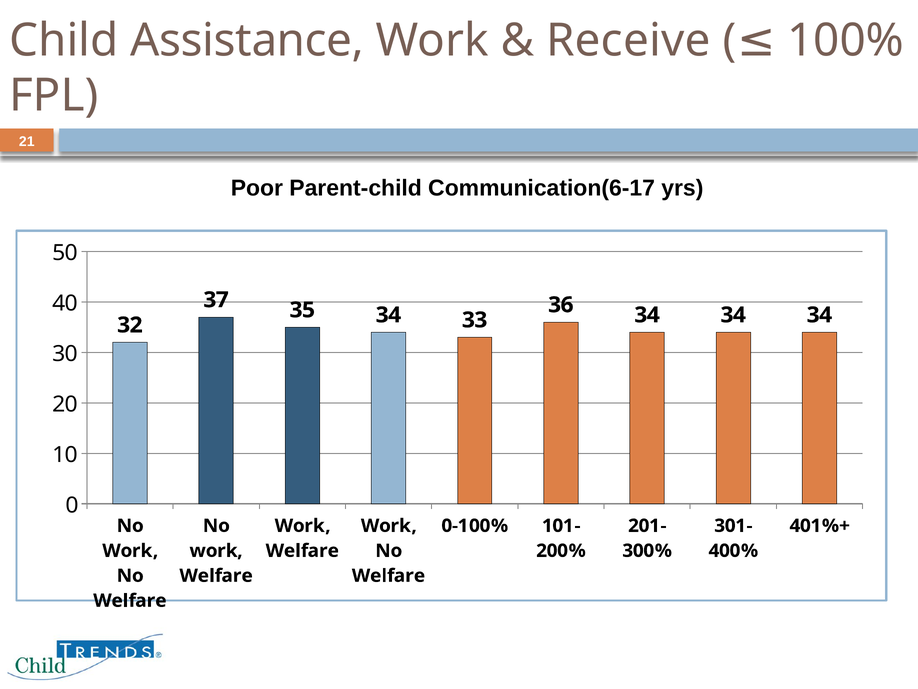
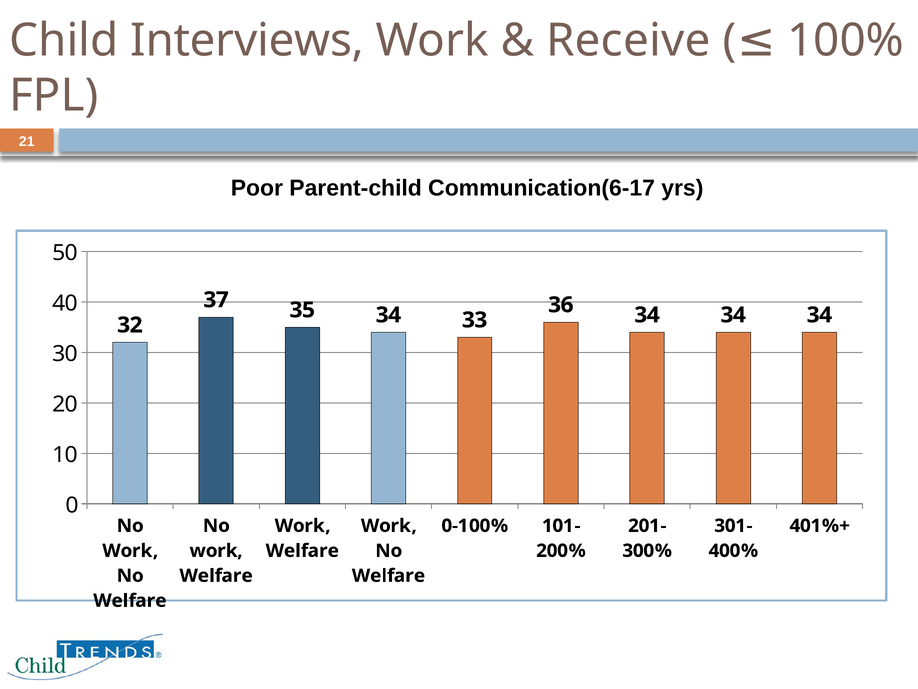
Assistance: Assistance -> Interviews
